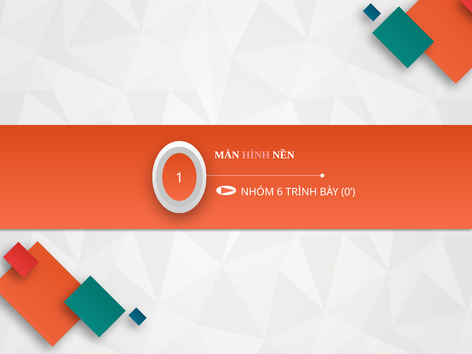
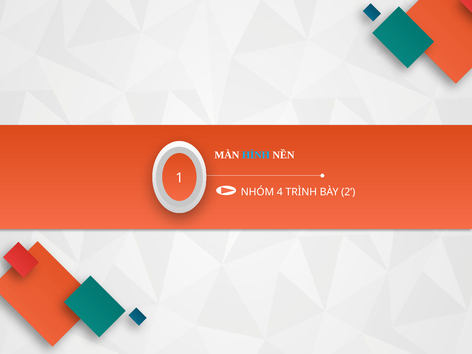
HÌNH colour: pink -> light blue
6: 6 -> 4
0: 0 -> 2
